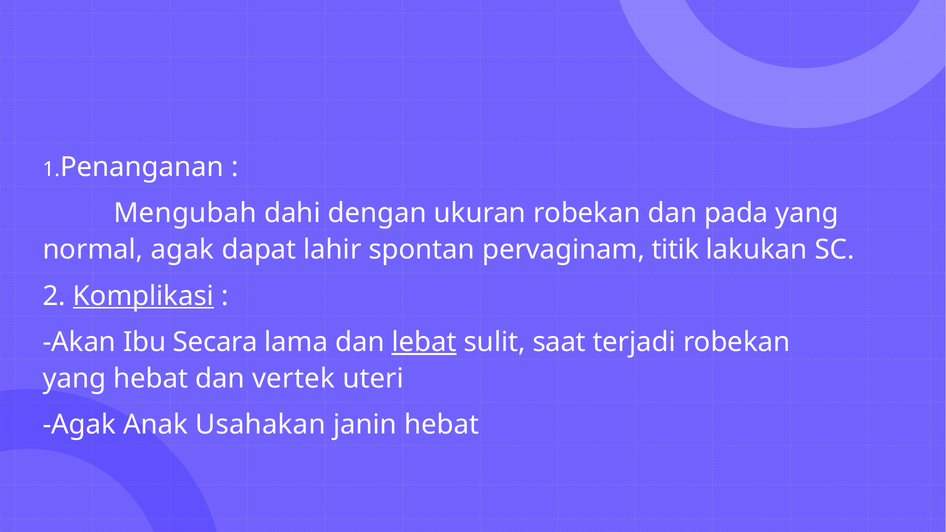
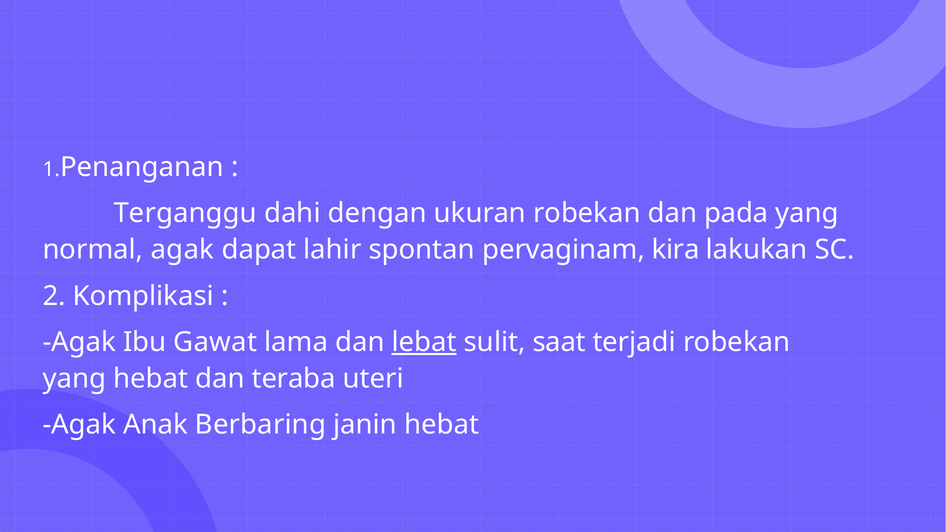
Mengubah: Mengubah -> Terganggu
titik: titik -> kira
Komplikasi underline: present -> none
Akan at (79, 342): Akan -> Agak
Secara: Secara -> Gawat
vertek: vertek -> teraba
Usahakan: Usahakan -> Berbaring
